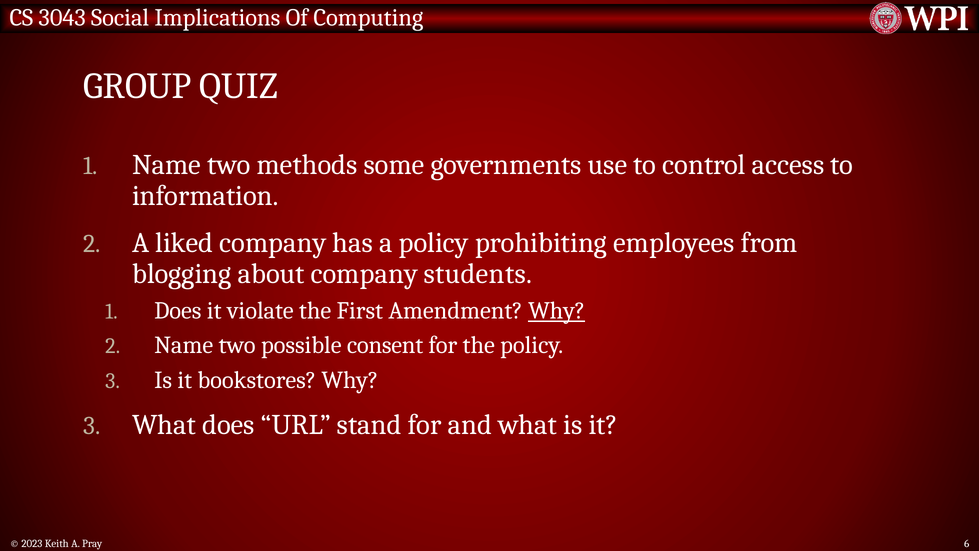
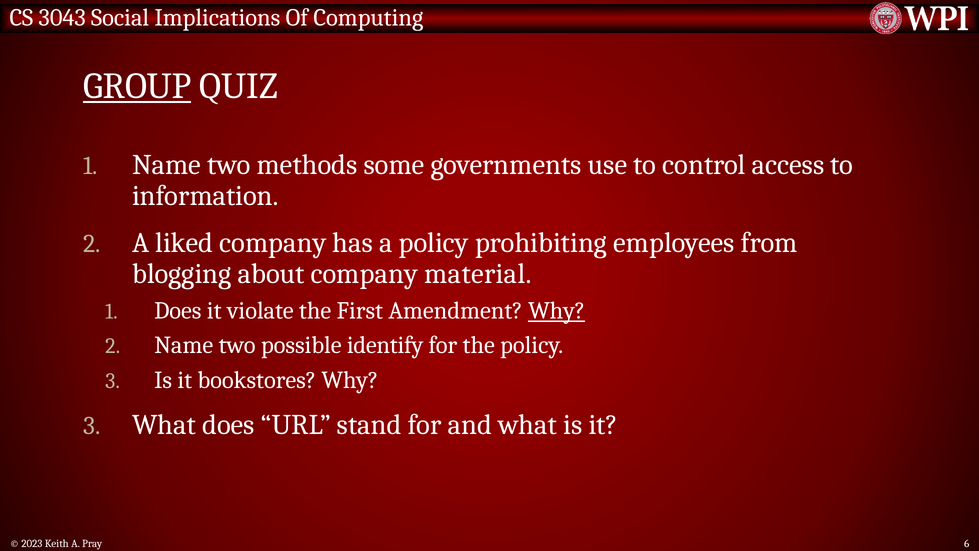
GROUP underline: none -> present
students: students -> material
consent: consent -> identify
